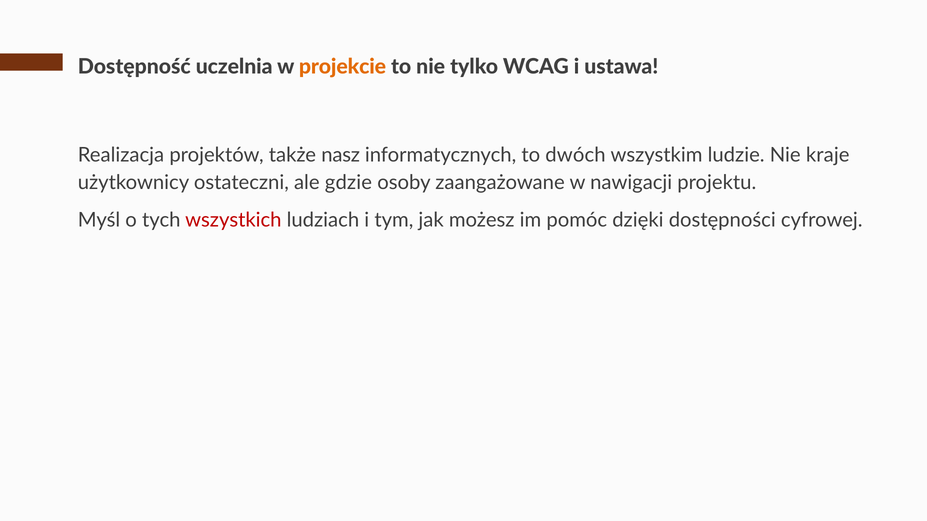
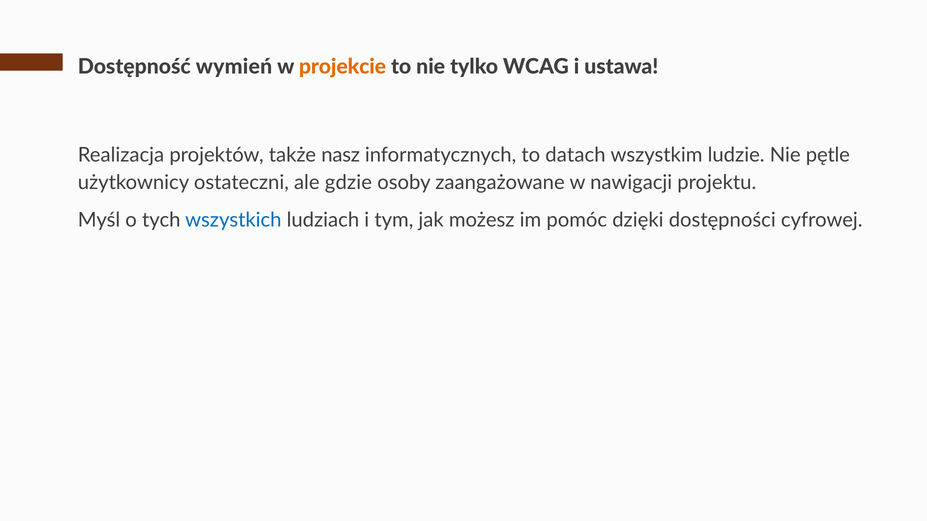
uczelnia: uczelnia -> wymień
dwóch: dwóch -> datach
kraje: kraje -> pętle
wszystkich colour: red -> blue
